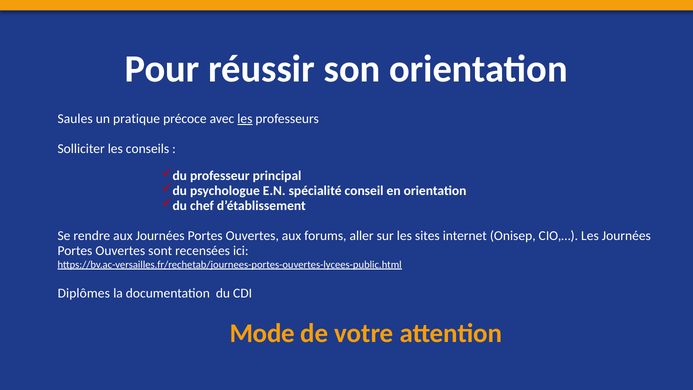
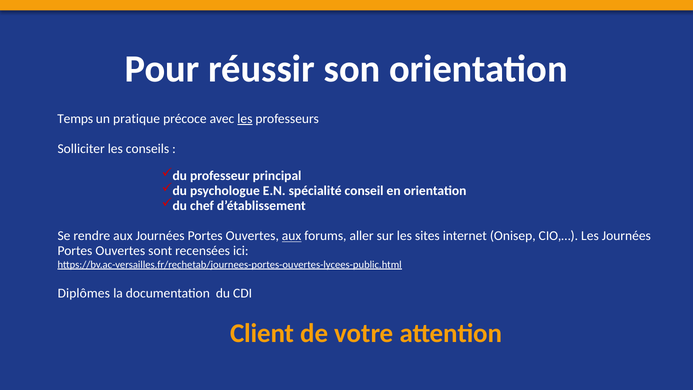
Saules: Saules -> Temps
aux at (292, 236) underline: none -> present
Mode: Mode -> Client
